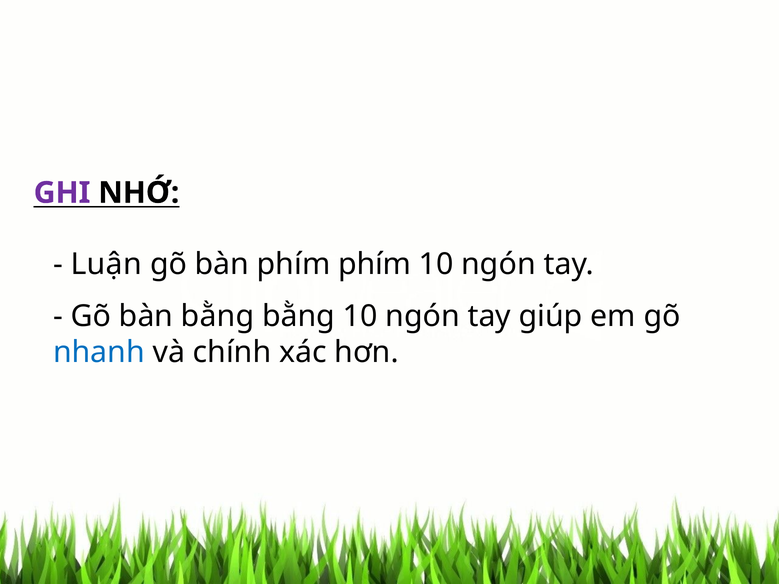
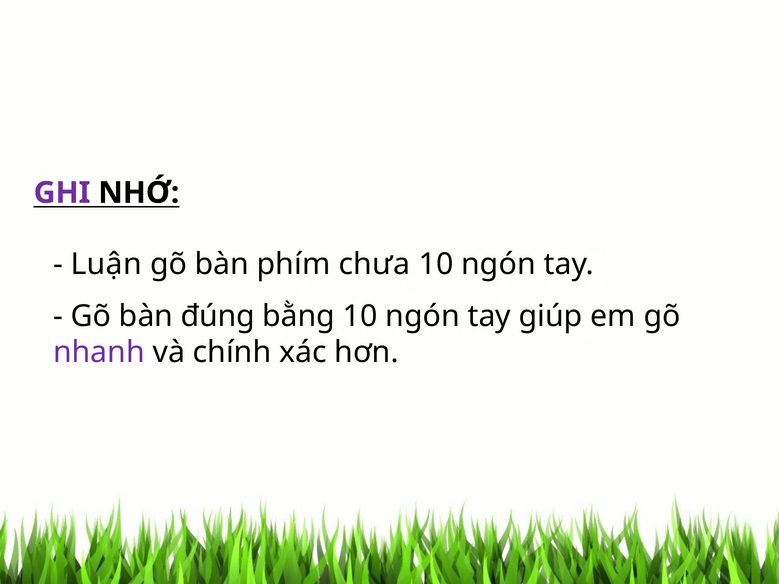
phím phím: phím -> chưa
bàn bằng: bằng -> đúng
nhanh colour: blue -> purple
